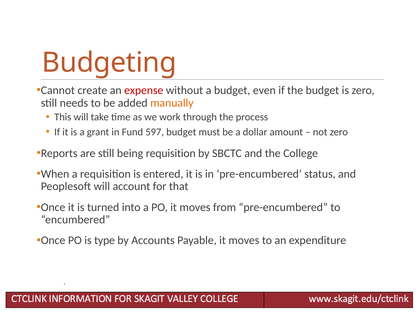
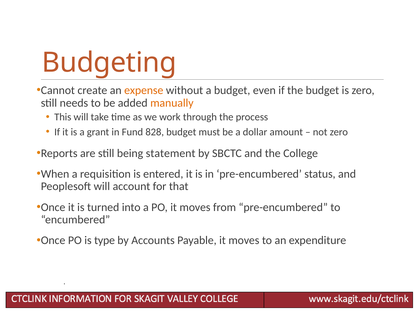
expense colour: red -> orange
597: 597 -> 828
being requisition: requisition -> statement
